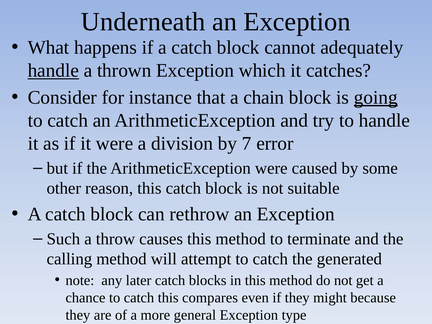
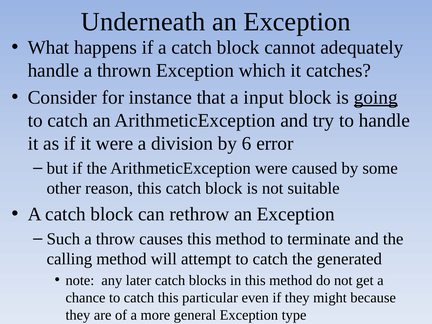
handle at (53, 71) underline: present -> none
chain: chain -> input
7: 7 -> 6
compares: compares -> particular
